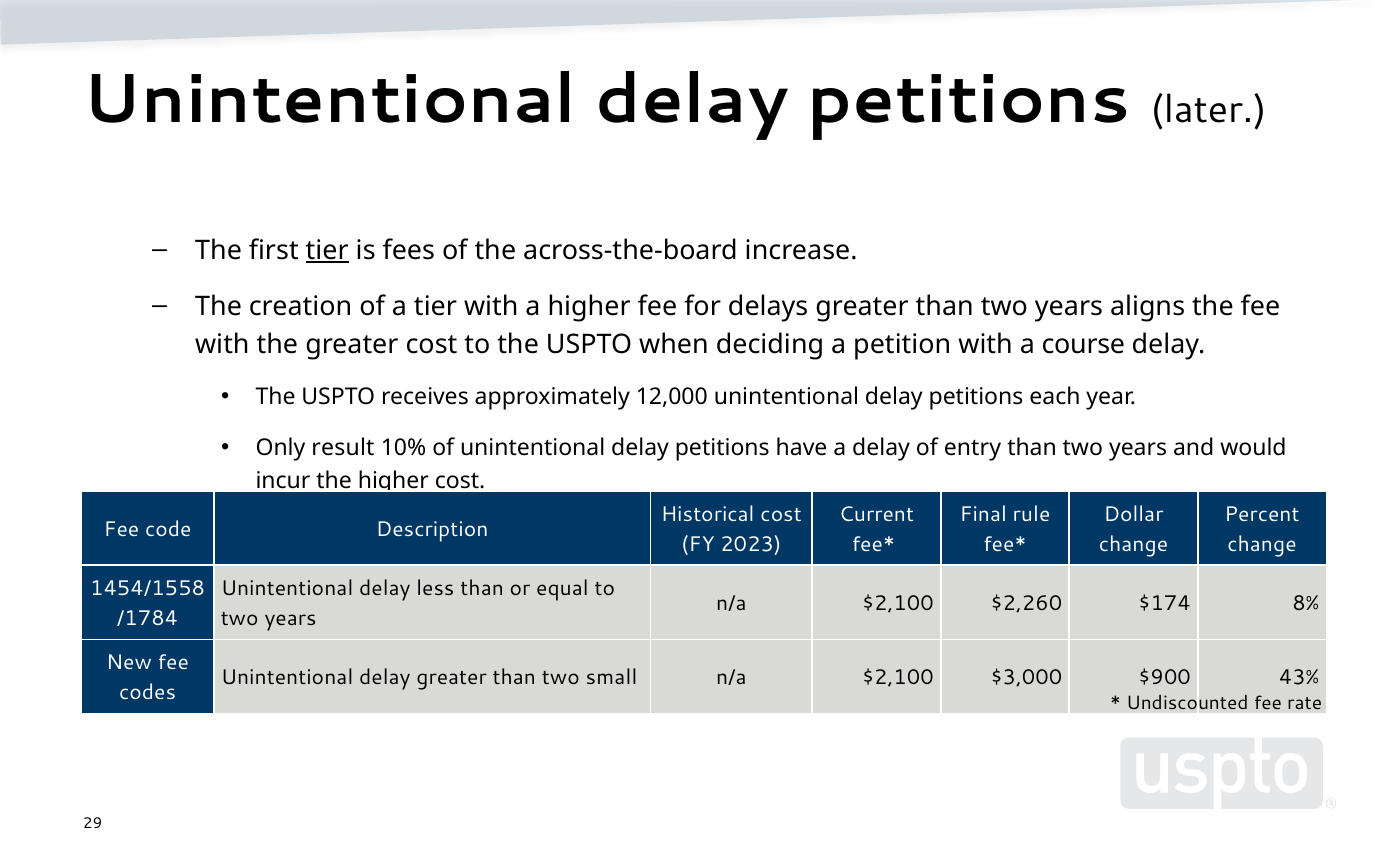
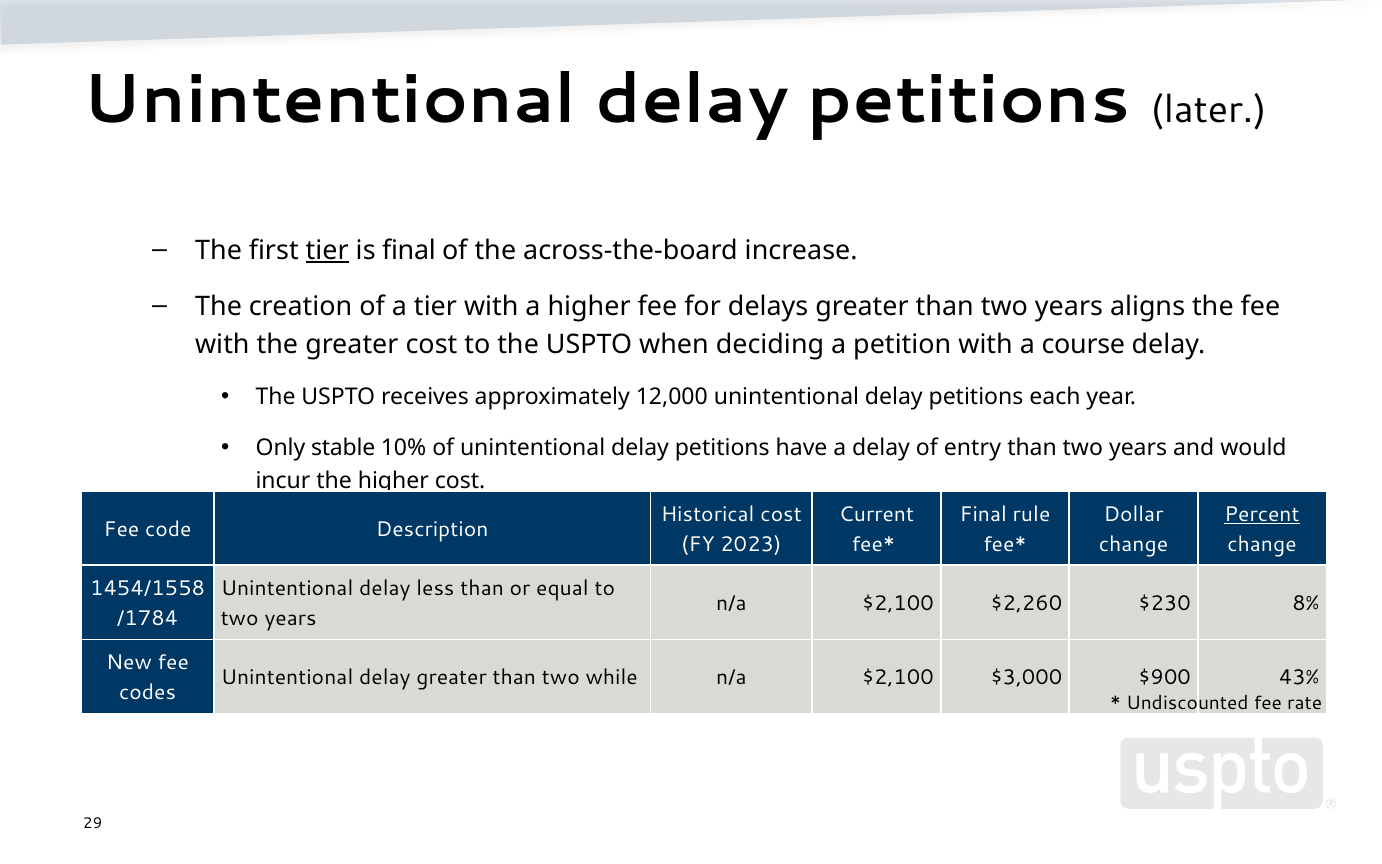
is fees: fees -> final
result: result -> stable
Percent underline: none -> present
$174: $174 -> $230
small: small -> while
